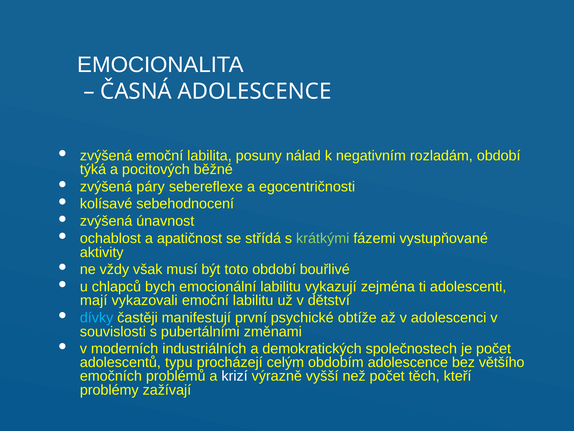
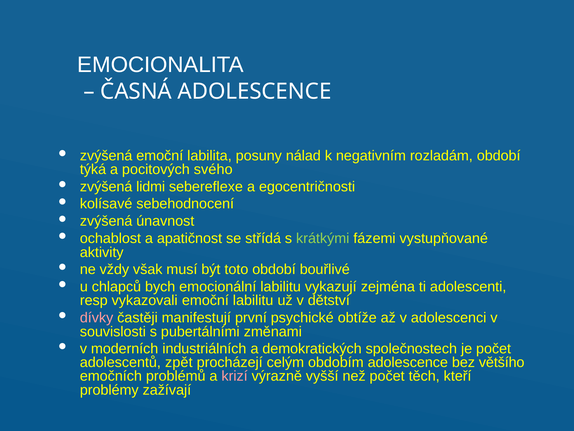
běžné: běžné -> svého
páry: páry -> lidmi
mají: mají -> resp
dívky colour: light blue -> pink
typu: typu -> zpět
krizí colour: white -> pink
